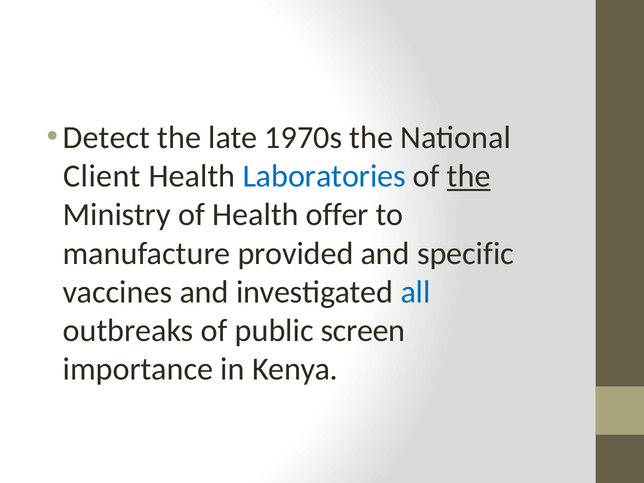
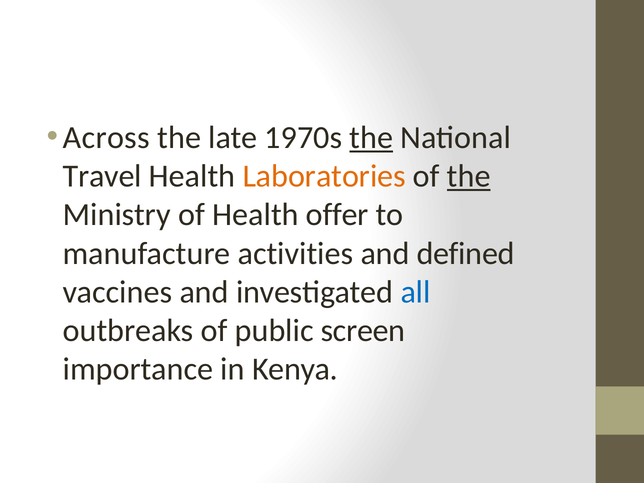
Detect: Detect -> Across
the at (371, 137) underline: none -> present
Client: Client -> Travel
Laboratories colour: blue -> orange
provided: provided -> activities
specific: specific -> defined
